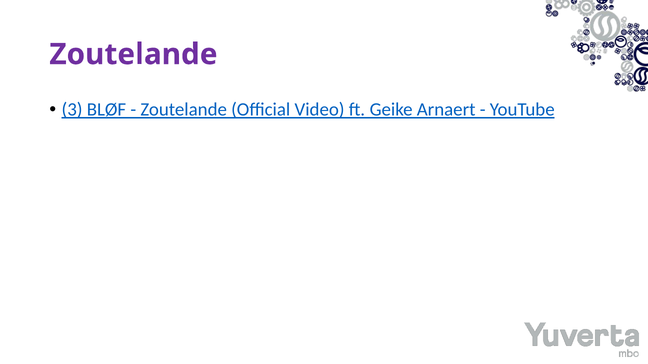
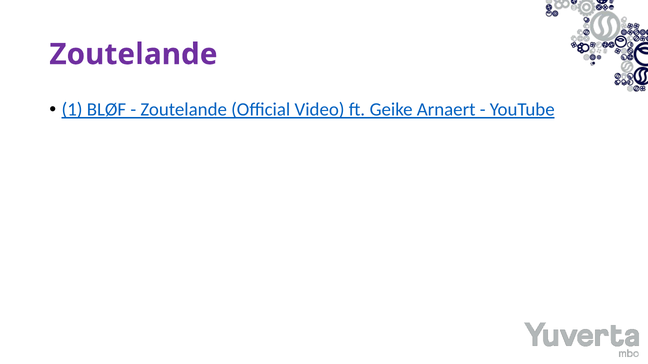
3: 3 -> 1
